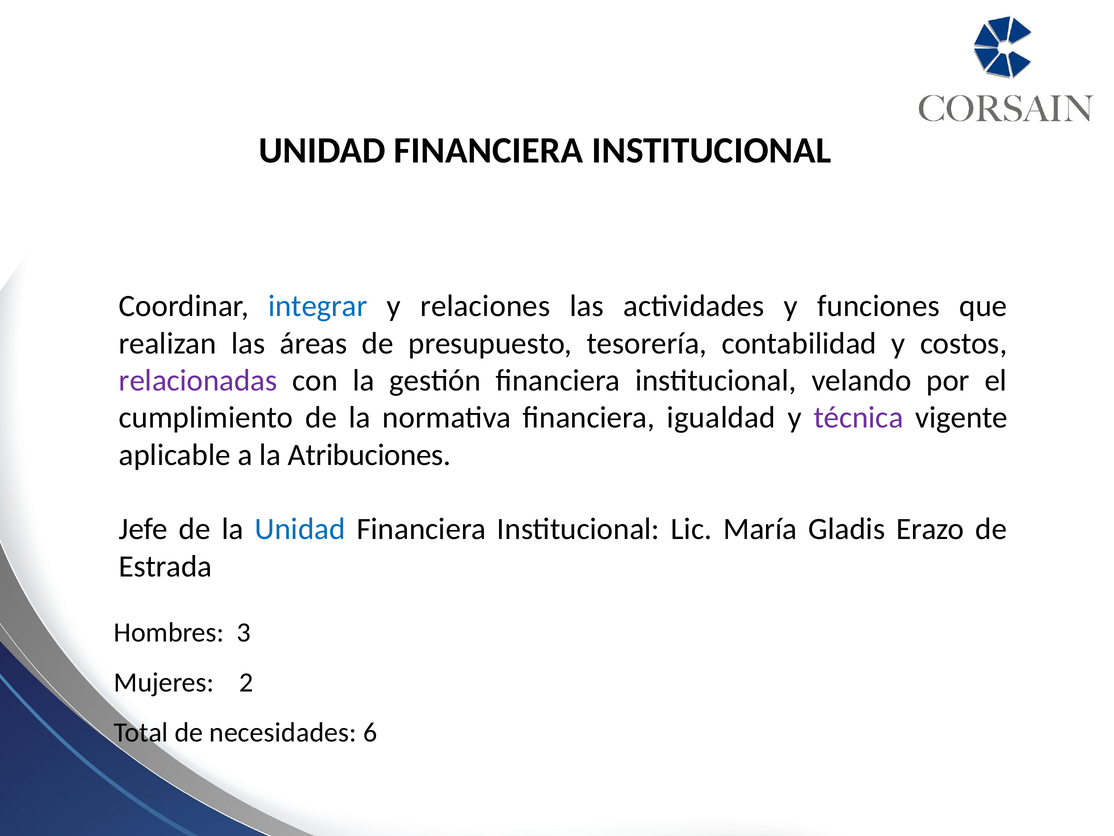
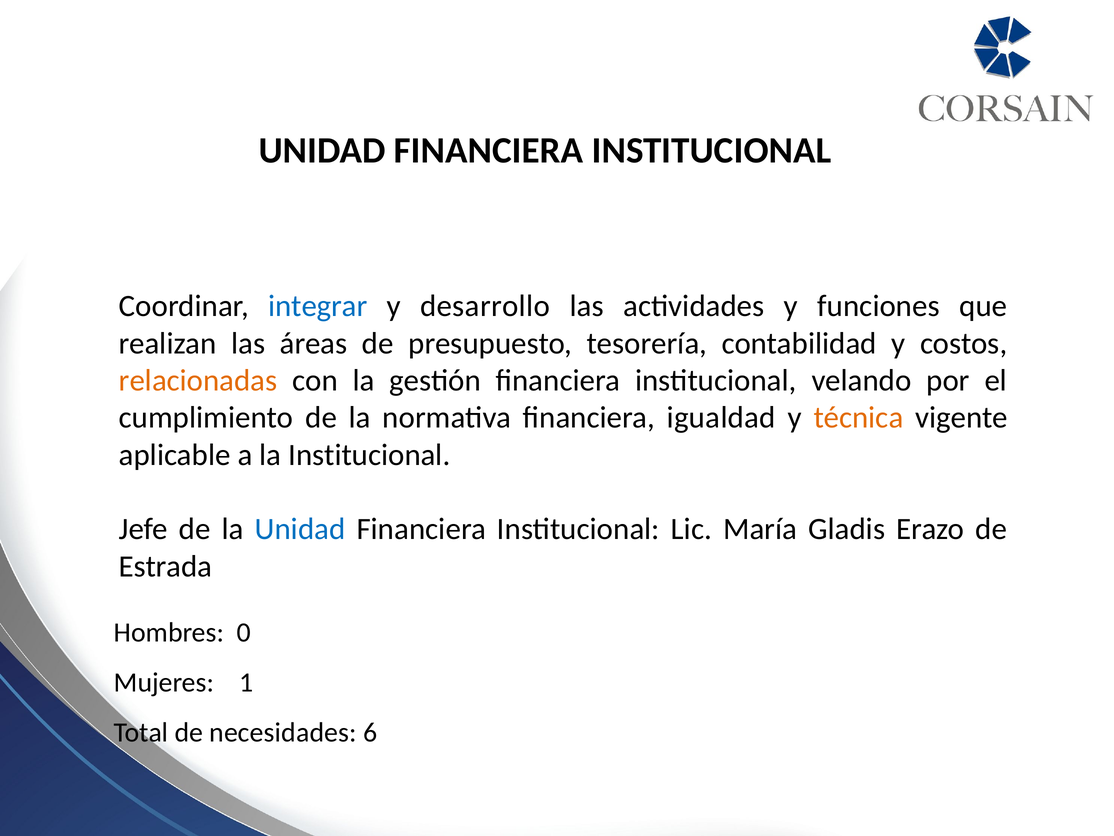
relaciones: relaciones -> desarrollo
relacionadas colour: purple -> orange
técnica colour: purple -> orange
la Atribuciones: Atribuciones -> Institucional
3: 3 -> 0
2: 2 -> 1
